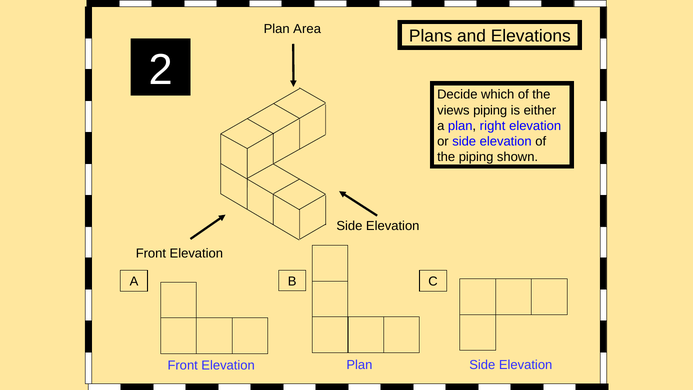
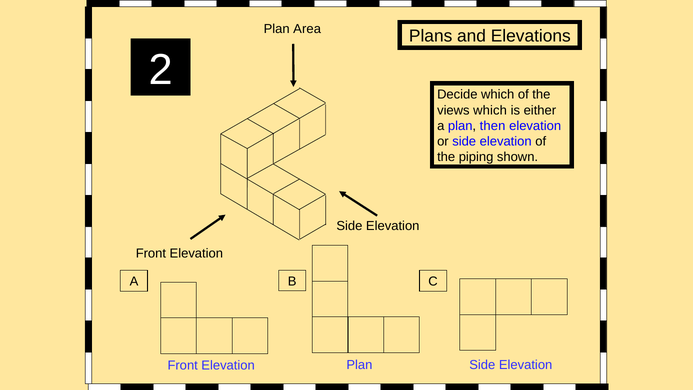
views piping: piping -> which
right: right -> then
